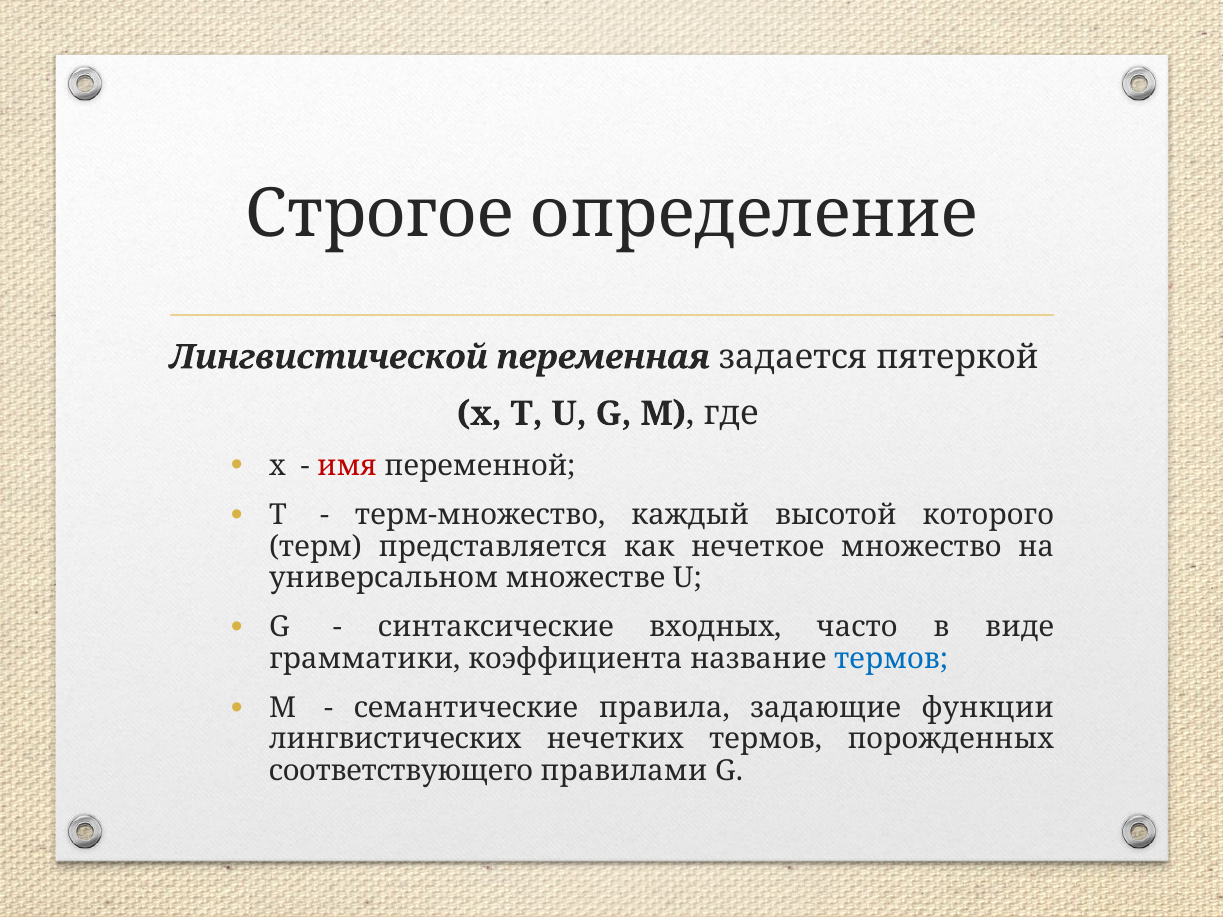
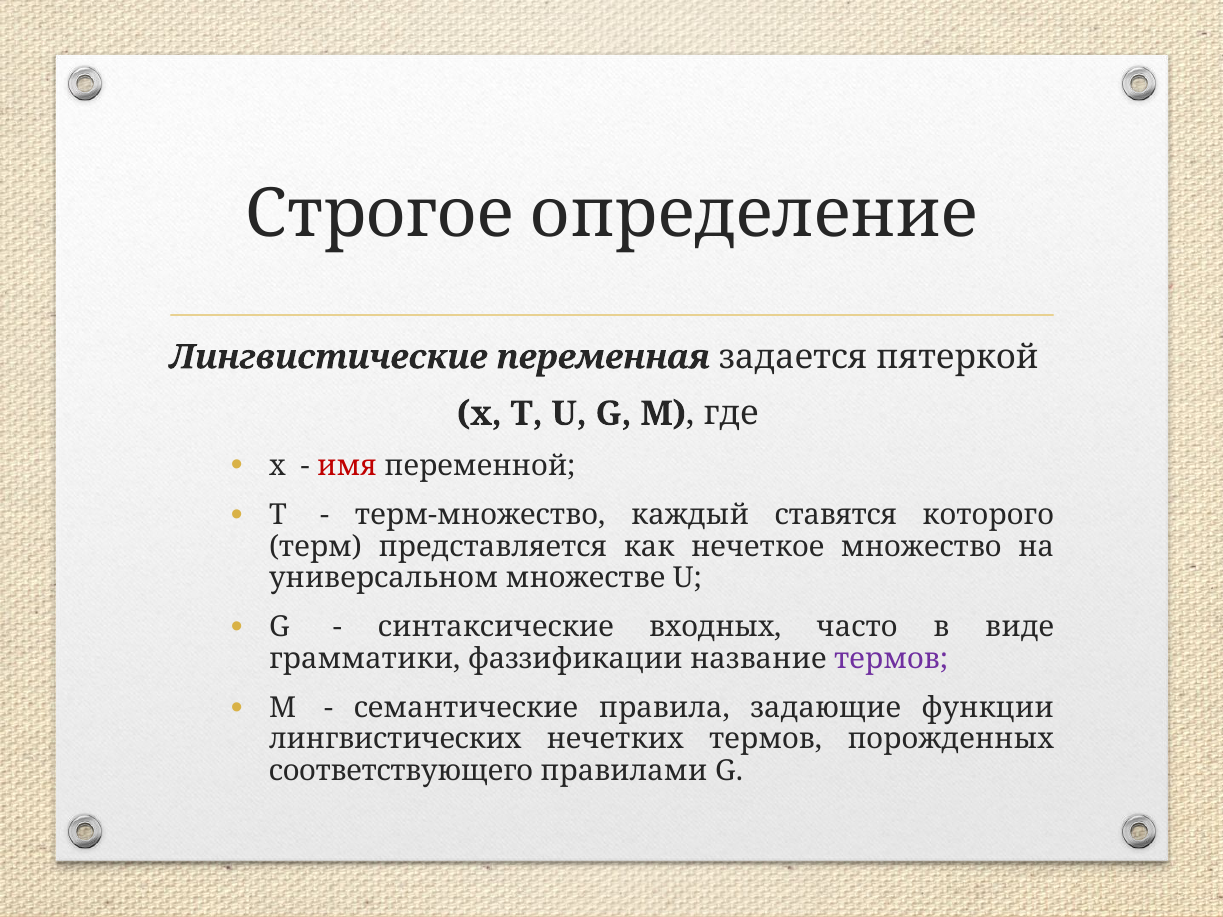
Лингвистической: Лингвистической -> Лингвистические
высотой: высотой -> ставятся
коэффициента: коэффициента -> фаззификации
термов at (891, 659) colour: blue -> purple
